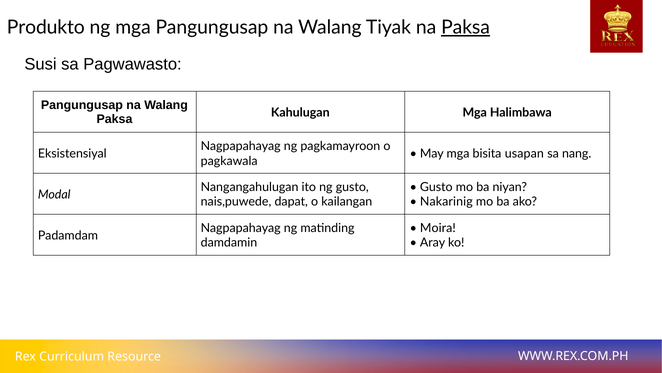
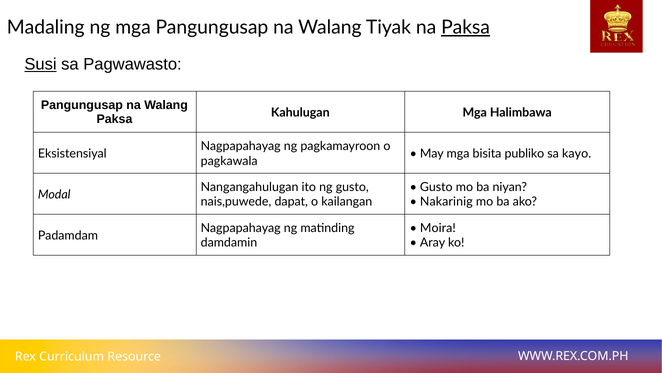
Produkto: Produkto -> Madaling
Susi underline: none -> present
usapan: usapan -> publiko
nang: nang -> kayo
